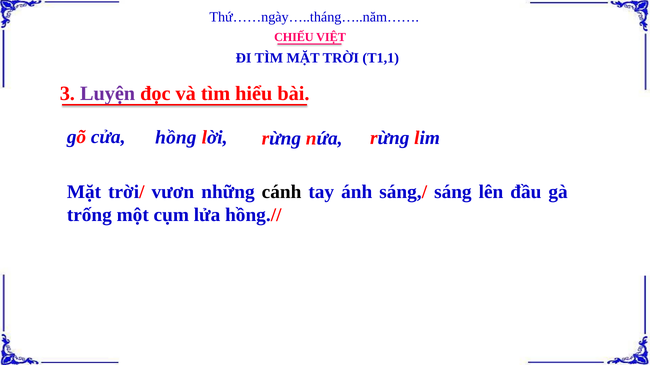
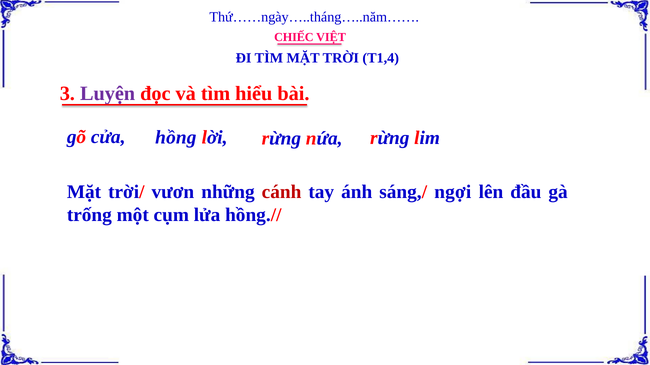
CHIẾU: CHIẾU -> CHIẾC
T1,1: T1,1 -> T1,4
cánh colour: black -> red
sáng: sáng -> ngợi
